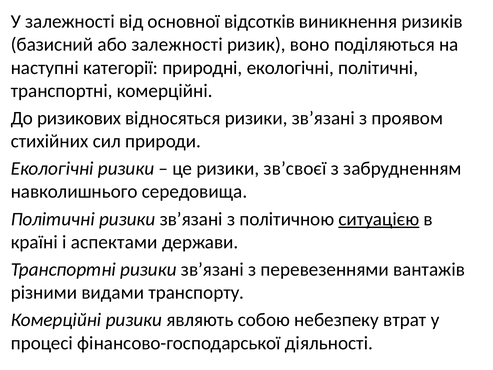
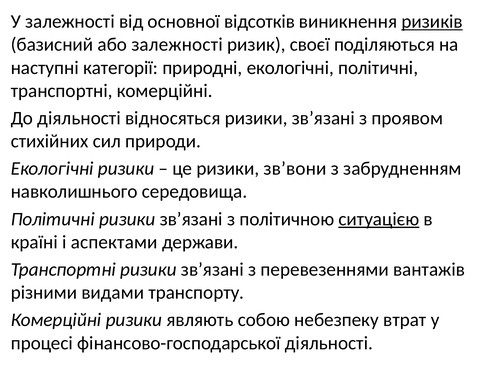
ризиків underline: none -> present
воно: воно -> своєї
До ризикових: ризикових -> діяльності
зв’своєї: зв’своєї -> зв’вони
